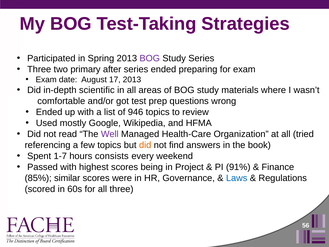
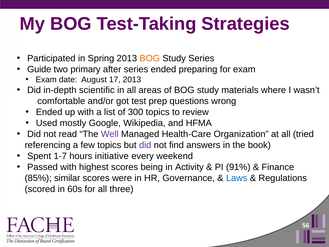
BOG at (150, 58) colour: purple -> orange
Three at (39, 69): Three -> Guide
946: 946 -> 300
did at (145, 145) colour: orange -> purple
consists: consists -> initiative
Project: Project -> Activity
